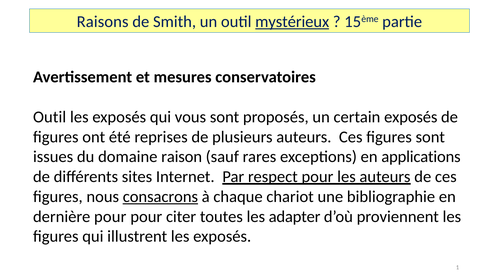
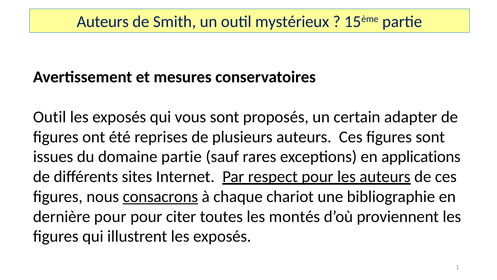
Raisons at (103, 22): Raisons -> Auteurs
mystérieux underline: present -> none
certain exposés: exposés -> adapter
domaine raison: raison -> partie
adapter: adapter -> montés
